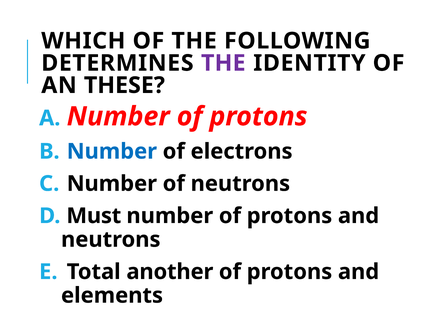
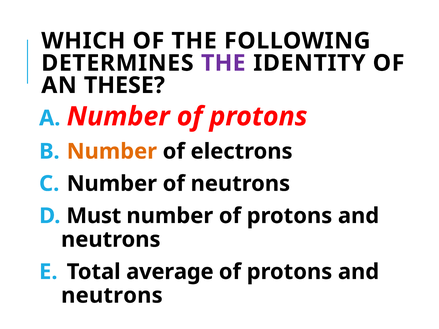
Number at (112, 152) colour: blue -> orange
another: another -> average
elements at (112, 296): elements -> neutrons
